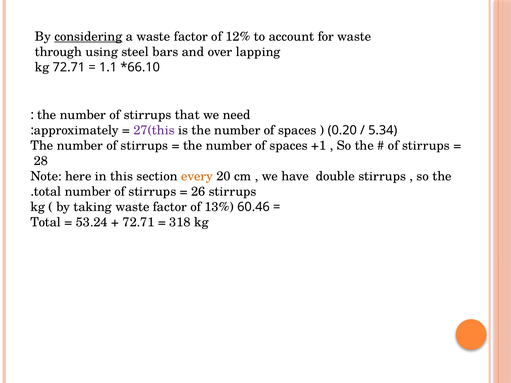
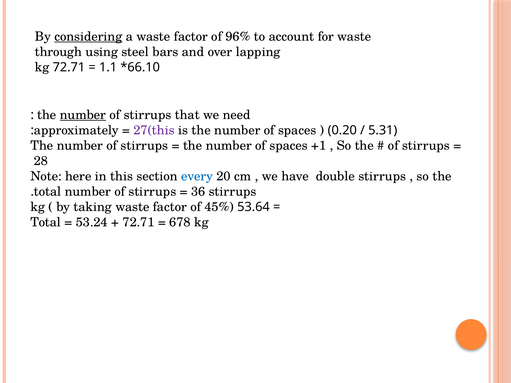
12%: 12% -> 96%
number at (83, 115) underline: none -> present
5.34: 5.34 -> 5.31
every colour: orange -> blue
26: 26 -> 36
13%: 13% -> 45%
60.46: 60.46 -> 53.64
318: 318 -> 678
